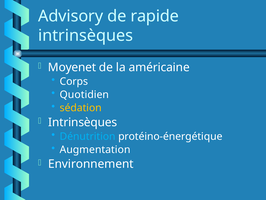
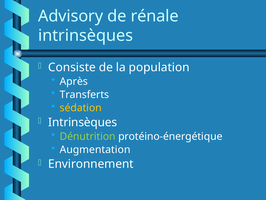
rapide: rapide -> rénale
Moyenet: Moyenet -> Consiste
américaine: américaine -> population
Corps: Corps -> Après
Quotidien: Quotidien -> Transferts
Dénutrition colour: light blue -> light green
